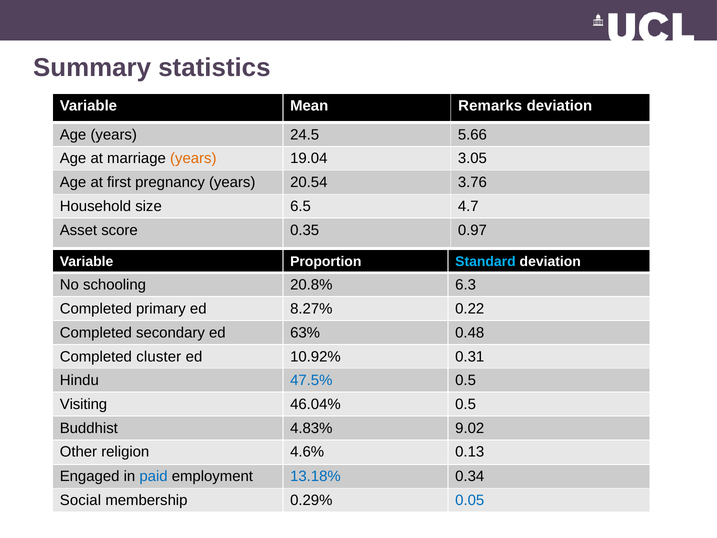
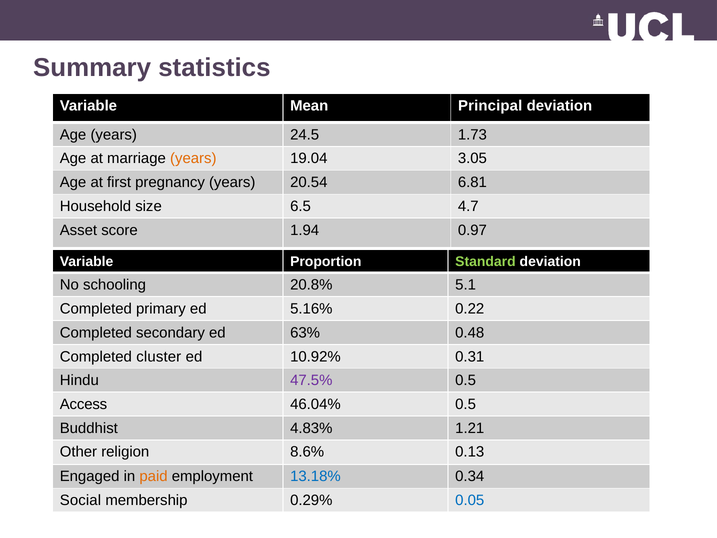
Remarks: Remarks -> Principal
5.66: 5.66 -> 1.73
3.76: 3.76 -> 6.81
0.35: 0.35 -> 1.94
Standard colour: light blue -> light green
6.3: 6.3 -> 5.1
8.27%: 8.27% -> 5.16%
47.5% colour: blue -> purple
Visiting: Visiting -> Access
9.02: 9.02 -> 1.21
4.6%: 4.6% -> 8.6%
paid colour: blue -> orange
